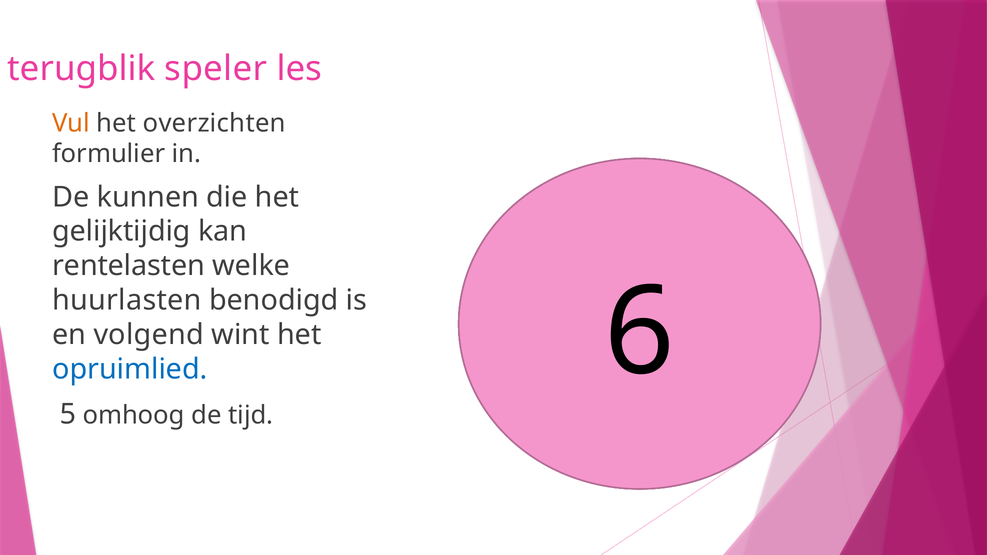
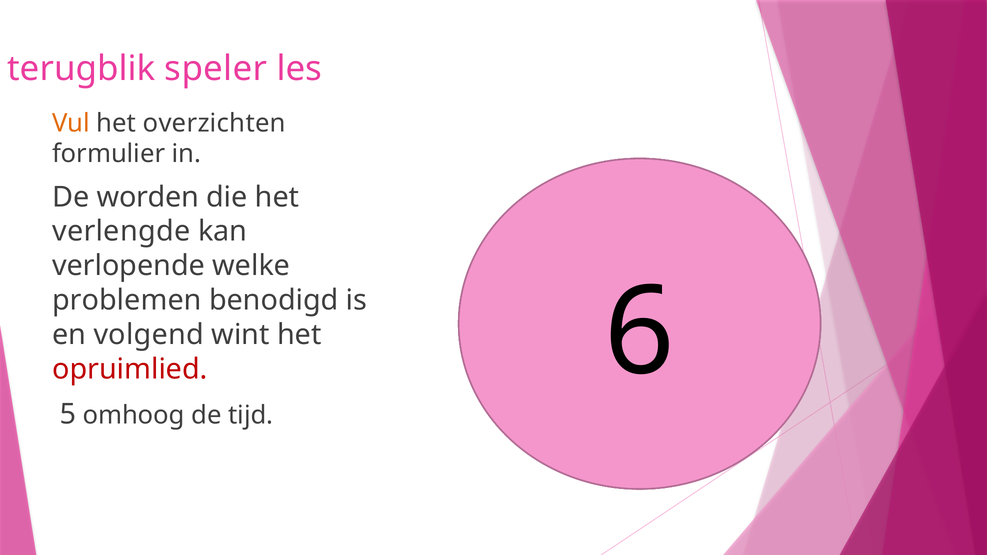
kunnen: kunnen -> worden
gelijktijdig: gelijktijdig -> verlengde
rentelasten: rentelasten -> verlopende
huurlasten: huurlasten -> problemen
opruimlied colour: blue -> red
